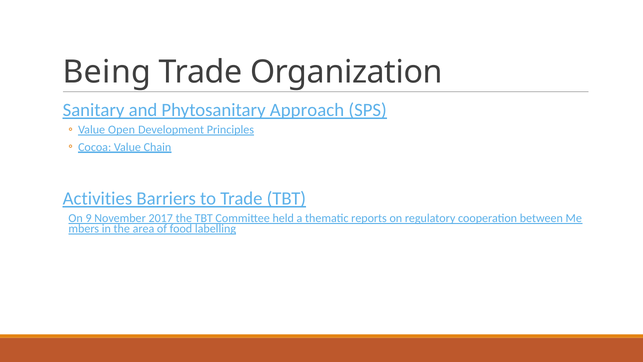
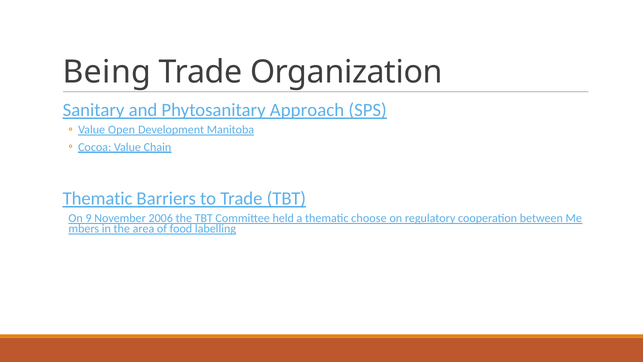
Principles: Principles -> Manitoba
Activities at (97, 198): Activities -> Thematic
2017: 2017 -> 2006
reports: reports -> choose
